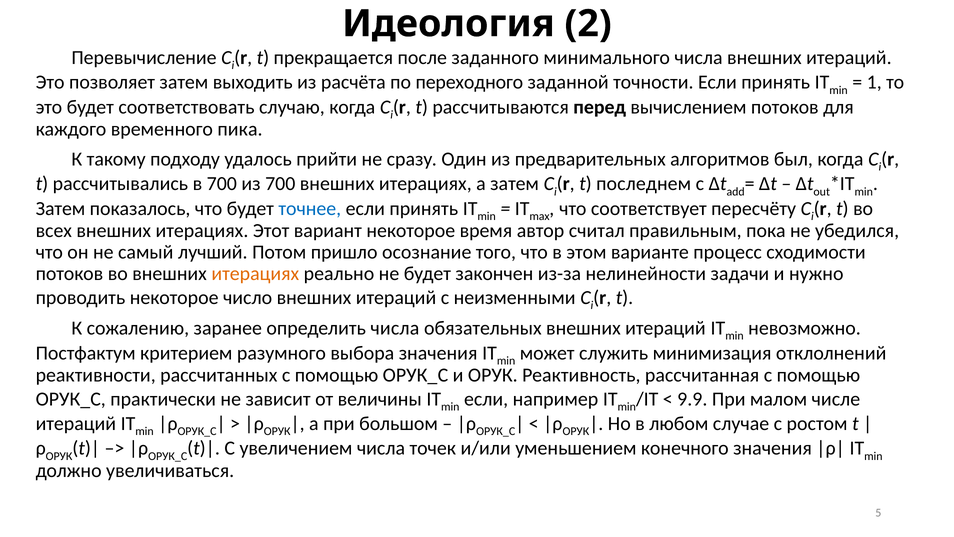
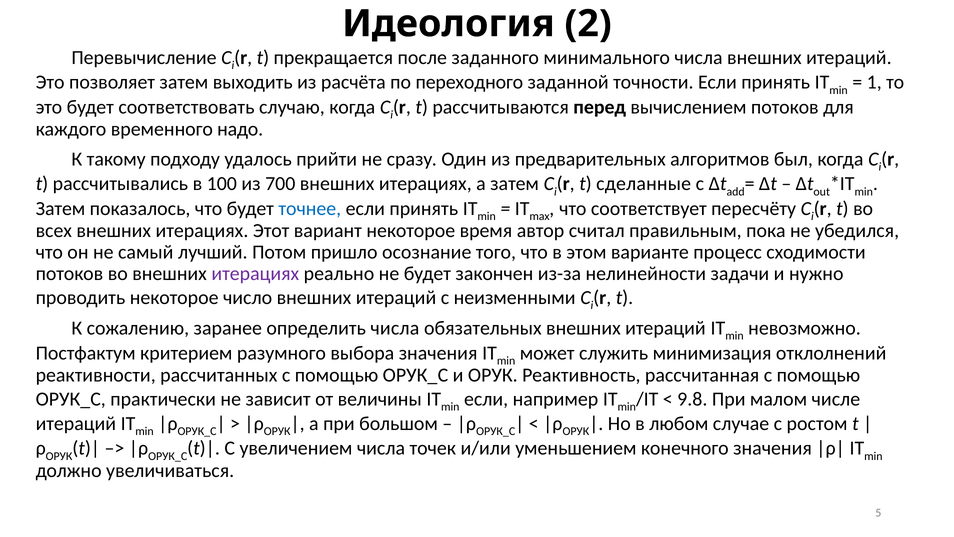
пика: пика -> надо
в 700: 700 -> 100
последнем: последнем -> сделанные
итерациях at (255, 273) colour: orange -> purple
9.9: 9.9 -> 9.8
